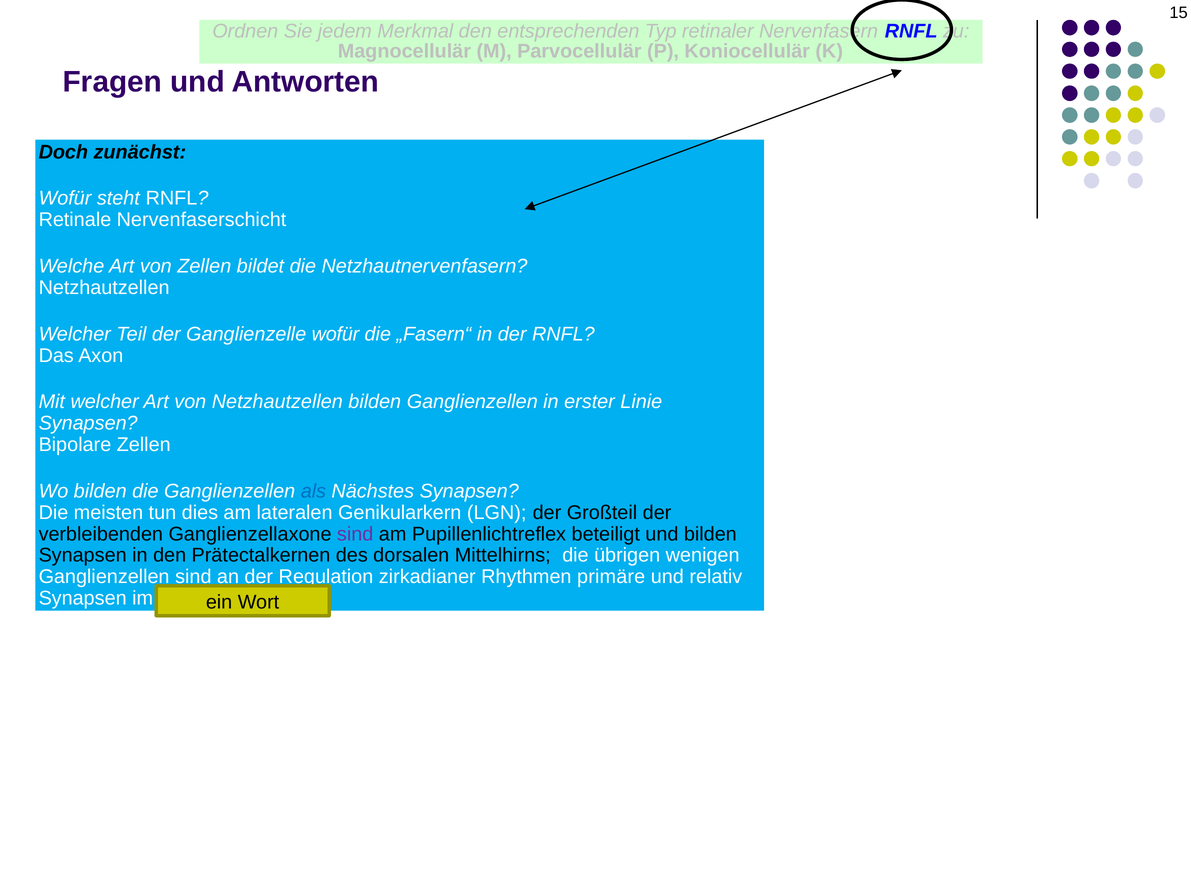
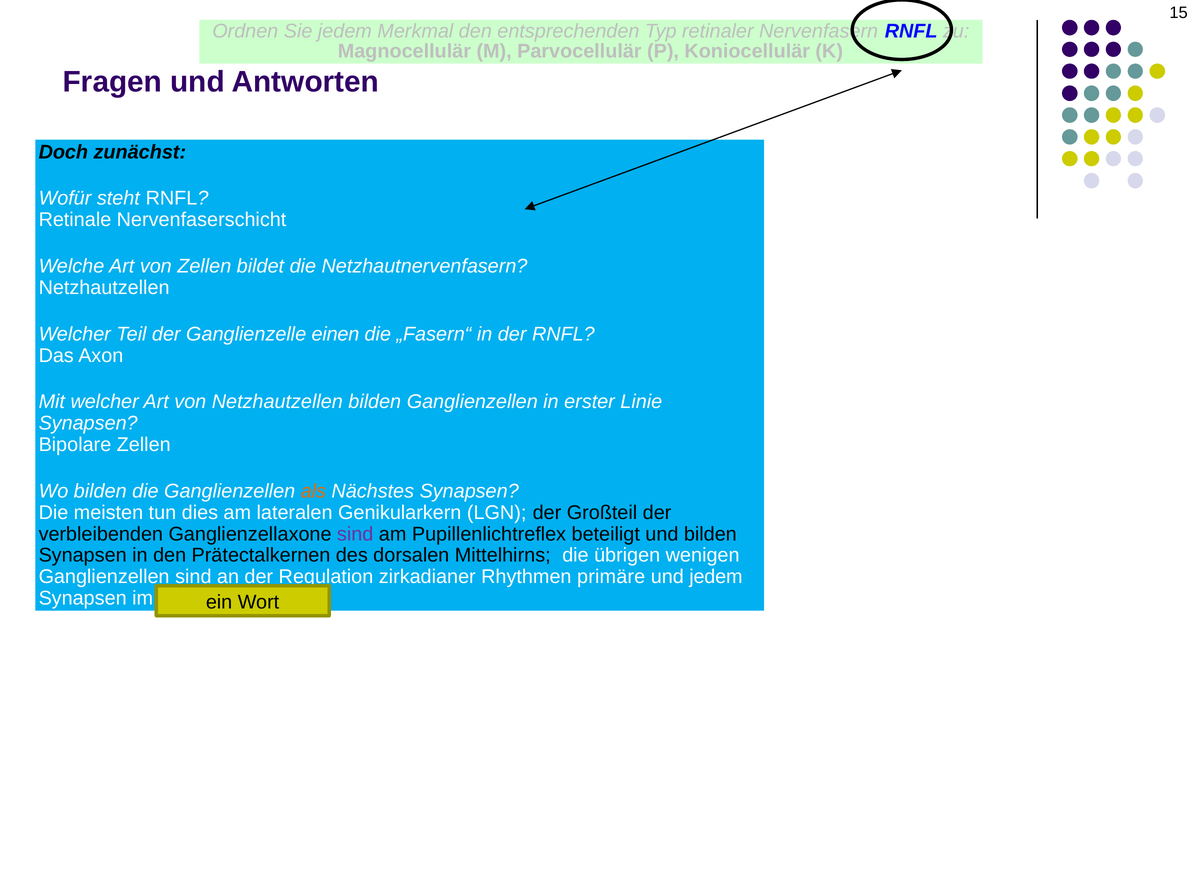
Ganglienzelle wofür: wofür -> einen
als colour: blue -> orange
und relativ: relativ -> jedem
